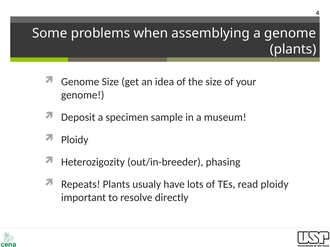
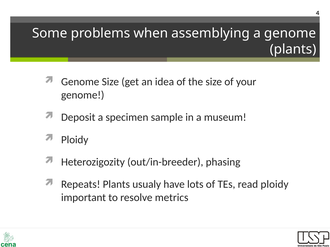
directly: directly -> metrics
